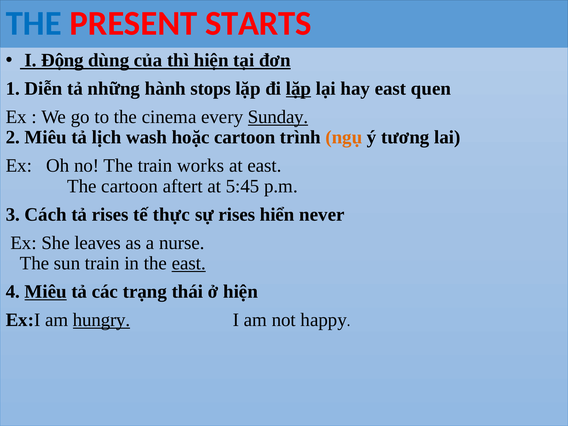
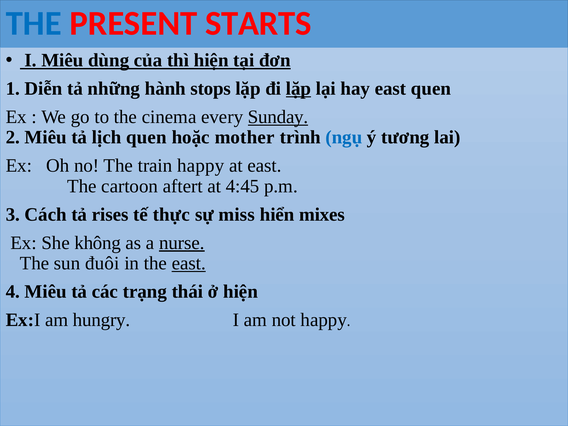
I Động: Động -> Miêu
lịch wash: wash -> quen
hoặc cartoon: cartoon -> mother
ngụ colour: orange -> blue
train works: works -> happy
5:45: 5:45 -> 4:45
sự rises: rises -> miss
never: never -> mixes
leaves: leaves -> không
nurse underline: none -> present
sun train: train -> đuôi
Miêu at (46, 292) underline: present -> none
hungry underline: present -> none
